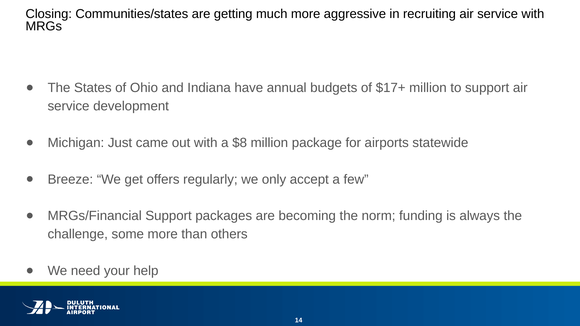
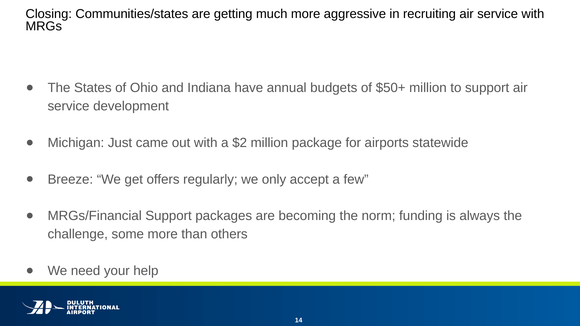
$17+: $17+ -> $50+
$8: $8 -> $2
